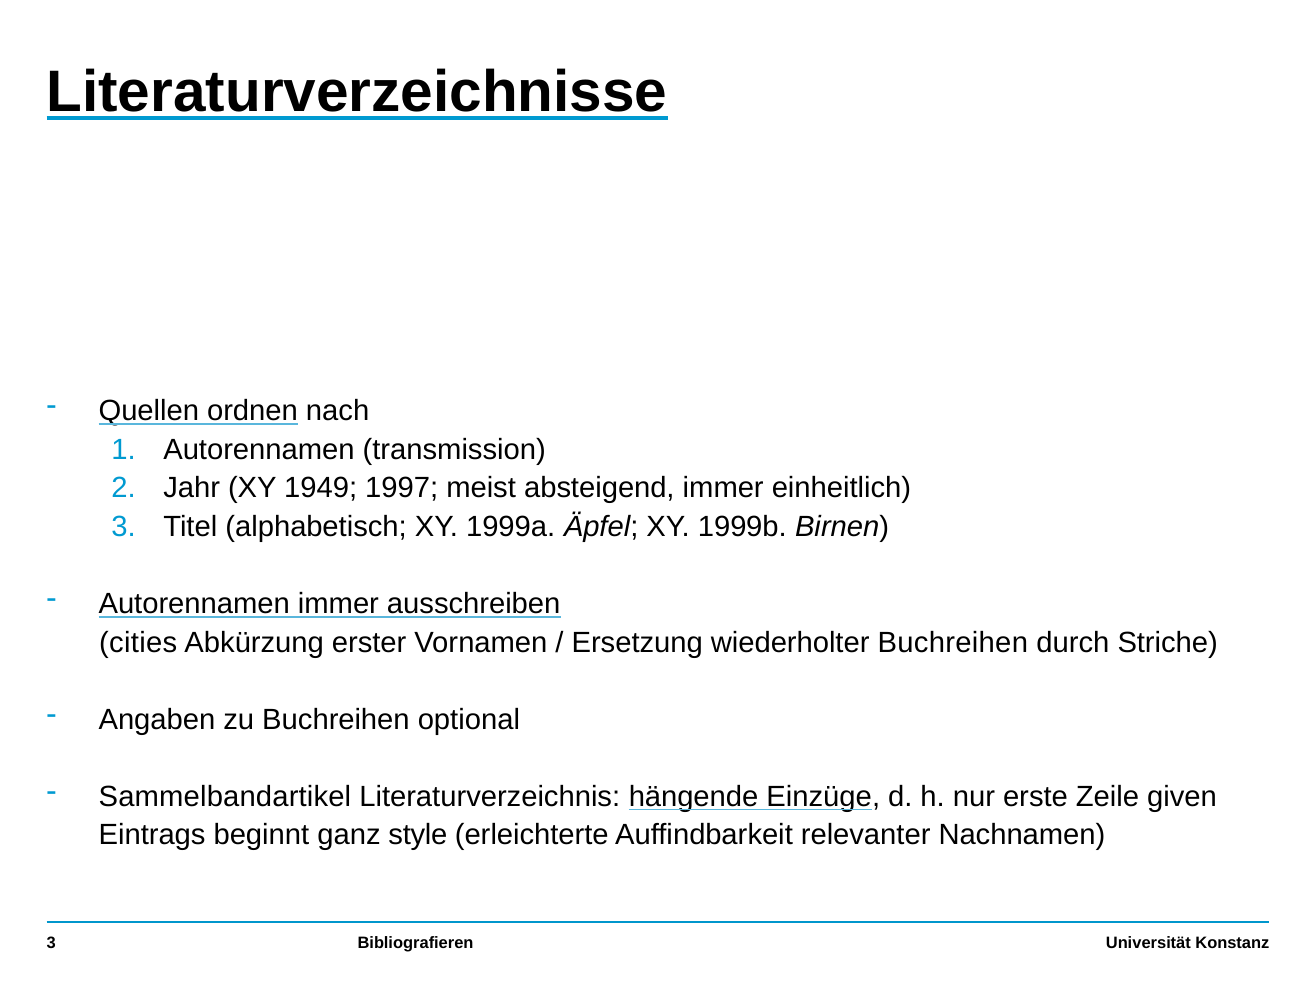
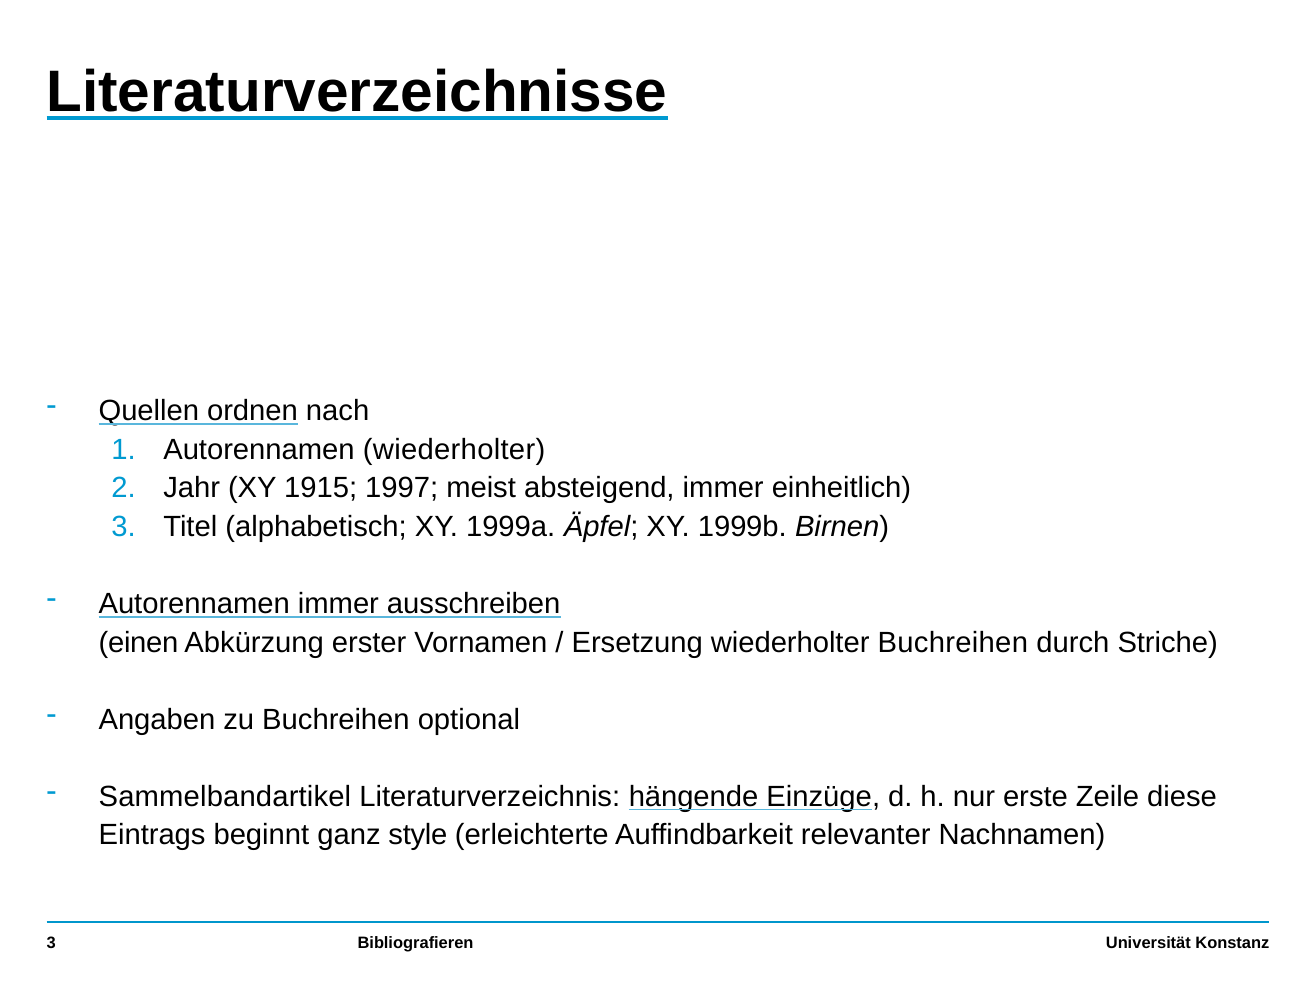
Autorennamen transmission: transmission -> wiederholter
1949: 1949 -> 1915
cities: cities -> einen
given: given -> diese
